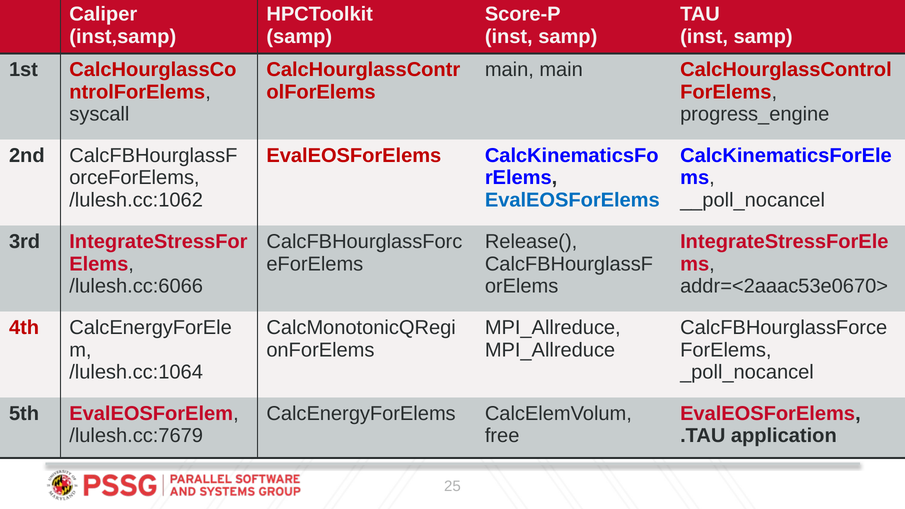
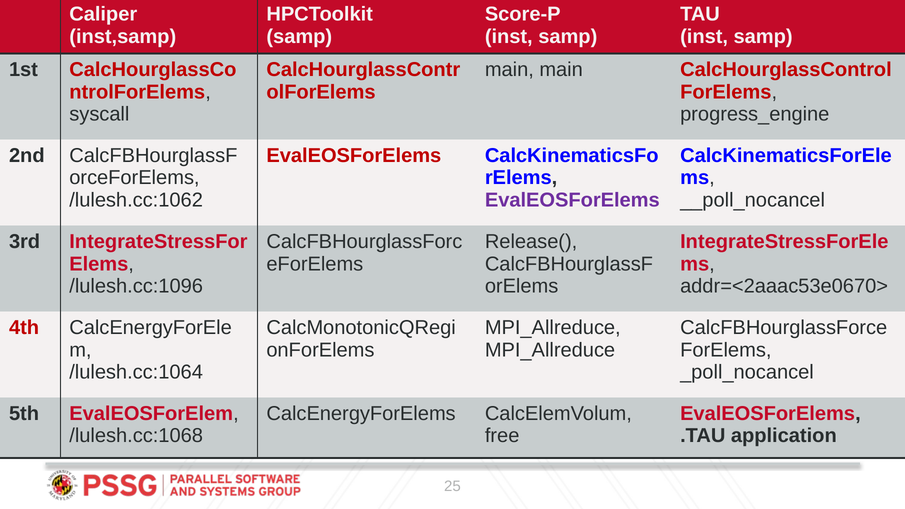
EvalEOSForElems at (572, 200) colour: blue -> purple
/lulesh.cc:6066: /lulesh.cc:6066 -> /lulesh.cc:1096
/lulesh.cc:7679: /lulesh.cc:7679 -> /lulesh.cc:1068
